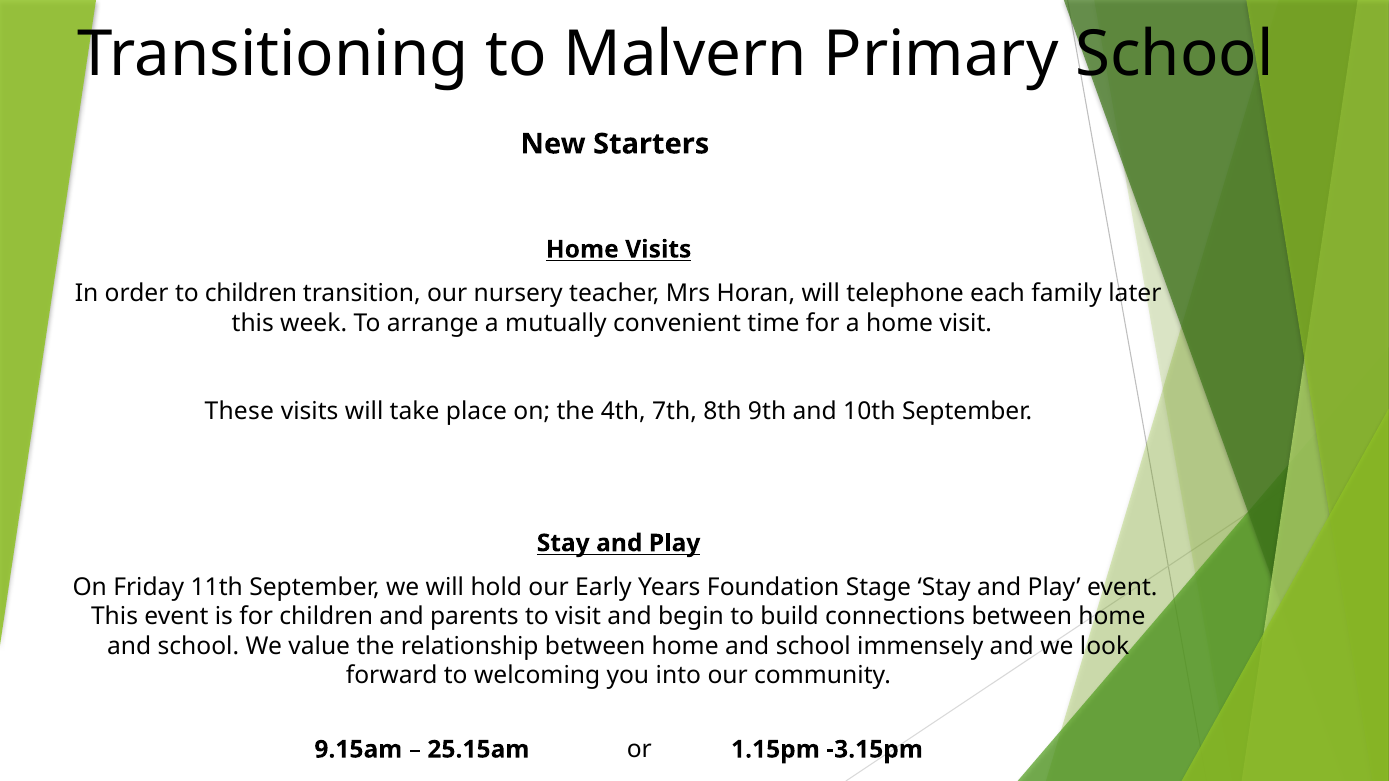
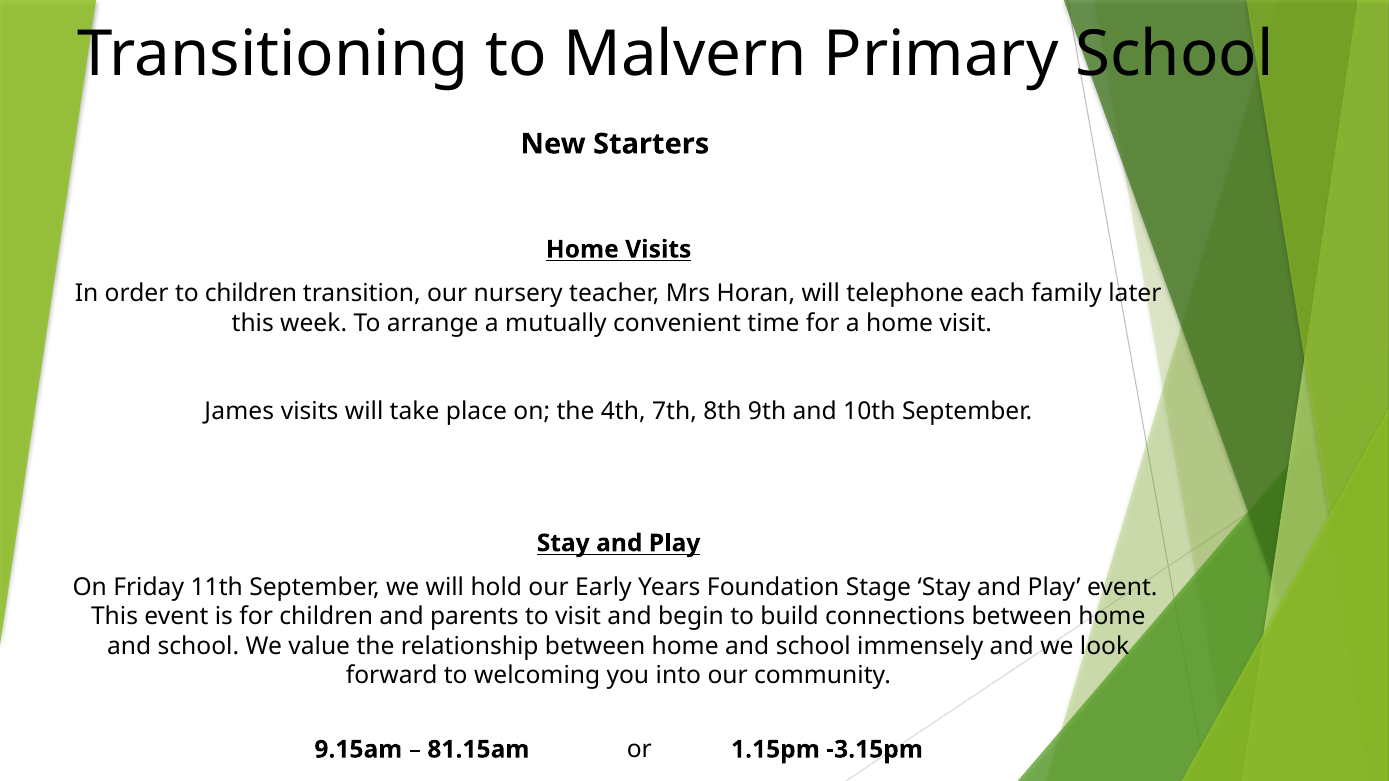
These: These -> James
25.15am: 25.15am -> 81.15am
